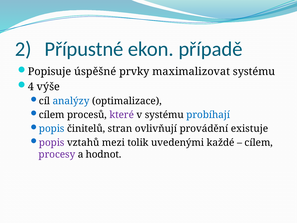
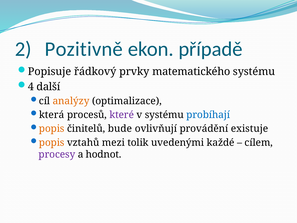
Přípustné: Přípustné -> Pozitivně
úspěšné: úspěšné -> řádkový
maximalizovat: maximalizovat -> matematického
výše: výše -> další
analýzy colour: blue -> orange
cílem at (52, 115): cílem -> která
popis at (52, 129) colour: blue -> orange
stran: stran -> bude
popis at (52, 142) colour: purple -> orange
